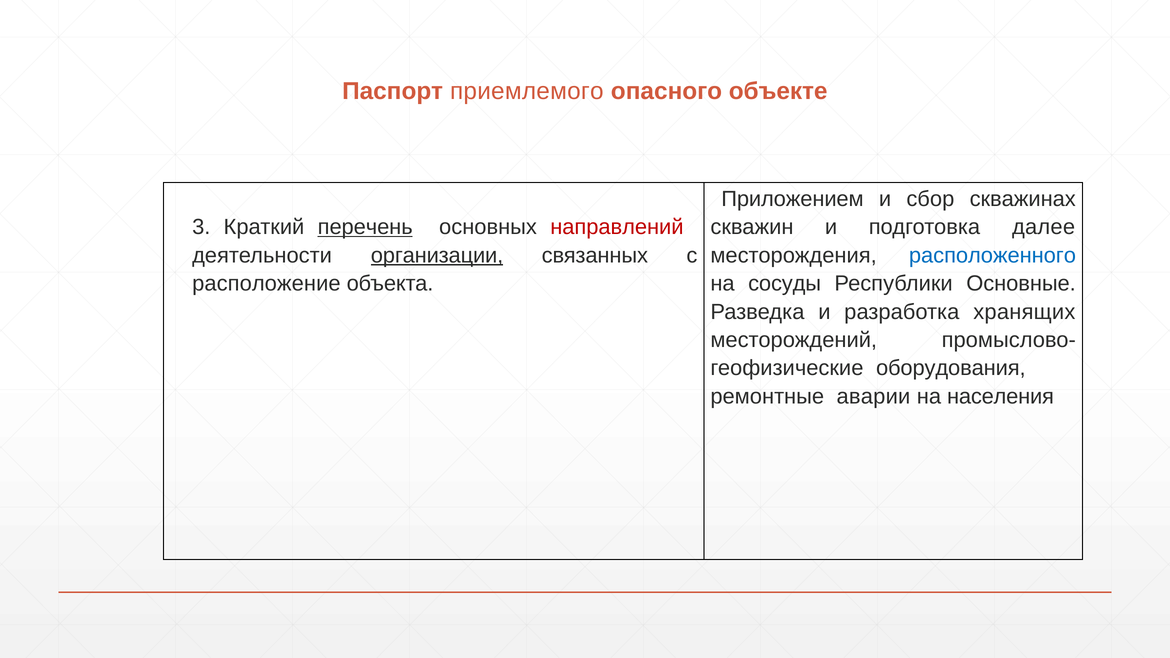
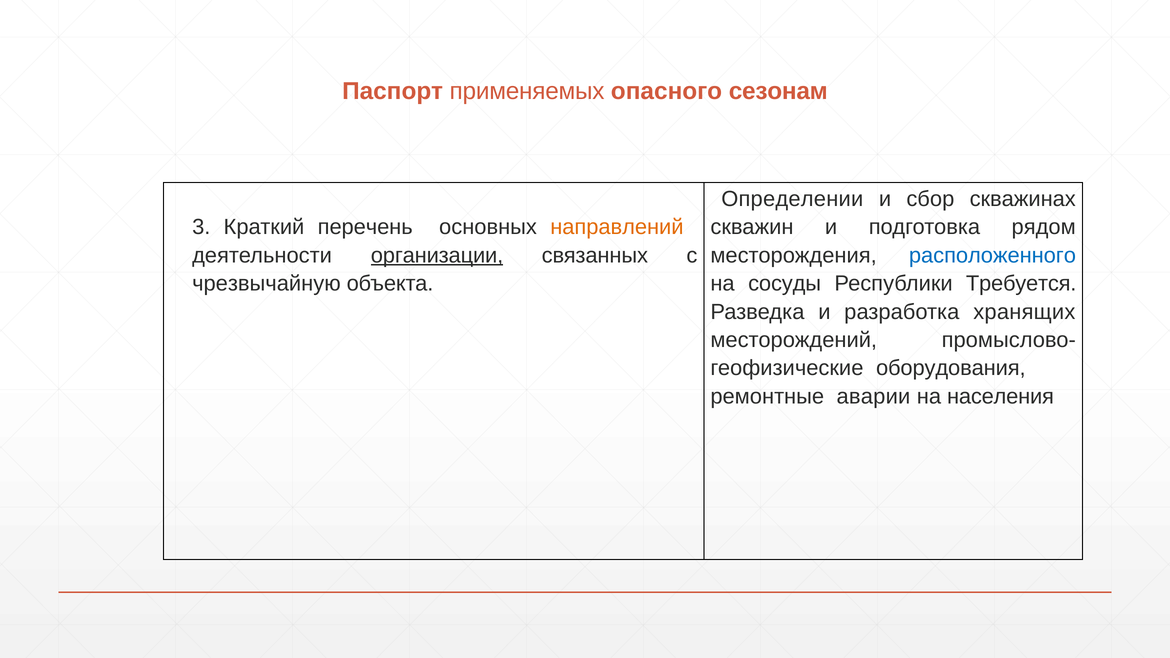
приемлемого: приемлемого -> применяемых
объекте: объекте -> сезонам
Приложением: Приложением -> Определении
перечень underline: present -> none
направлений colour: red -> orange
далее: далее -> рядом
расположение: расположение -> чрезвычайную
Основные: Основные -> Требуется
